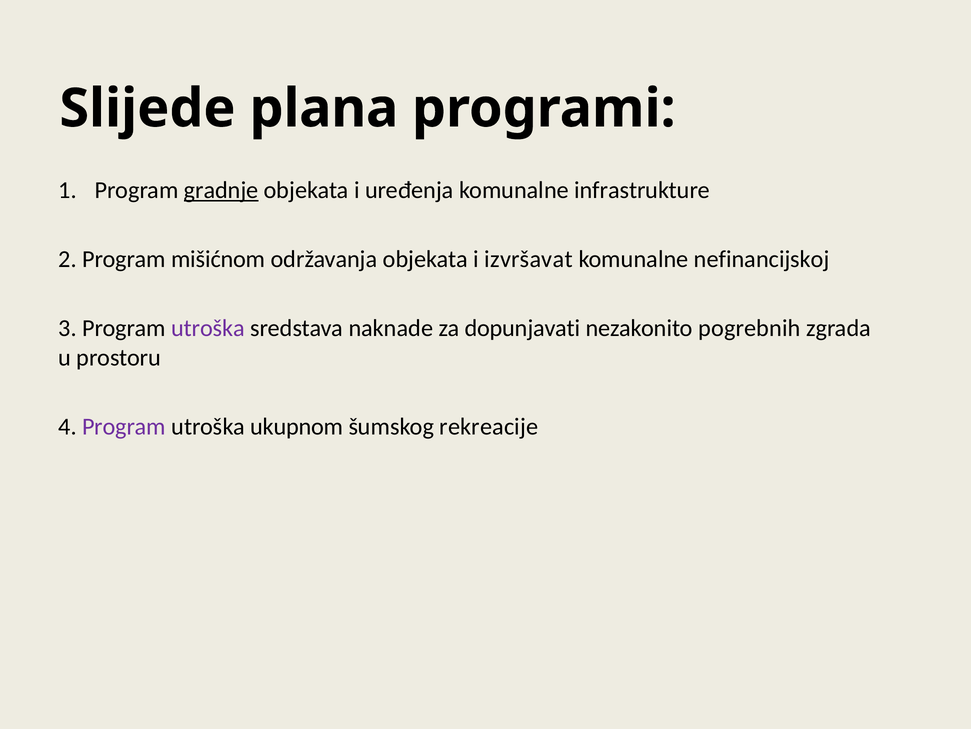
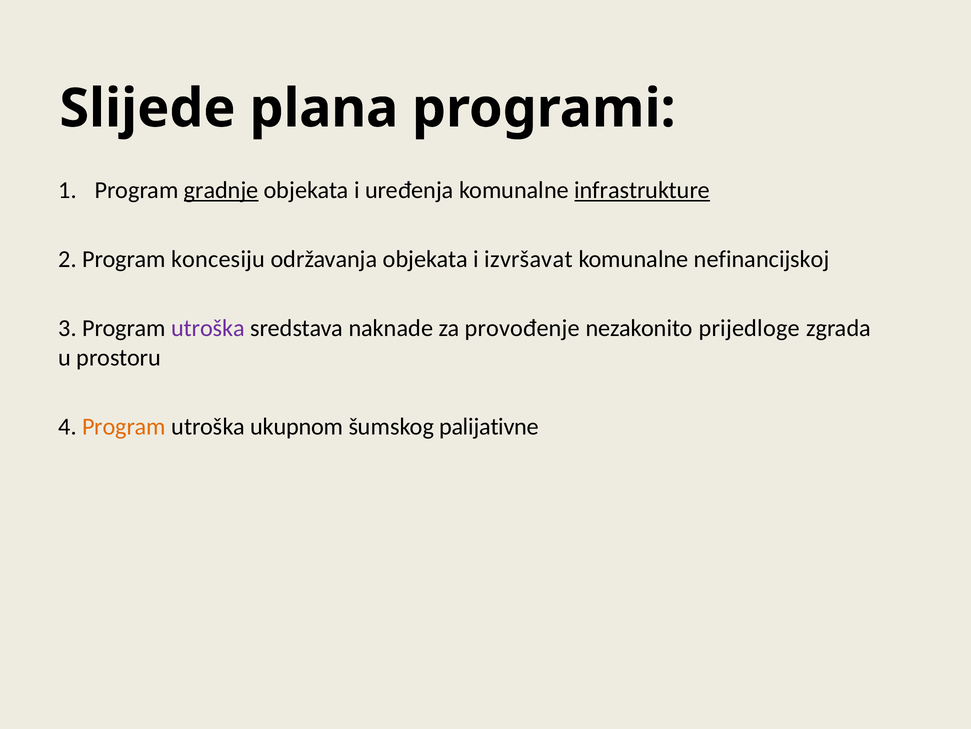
infrastrukture underline: none -> present
mišićnom: mišićnom -> koncesiju
dopunjavati: dopunjavati -> provođenje
pogrebnih: pogrebnih -> prijedloge
Program at (124, 426) colour: purple -> orange
rekreacije: rekreacije -> palijativne
